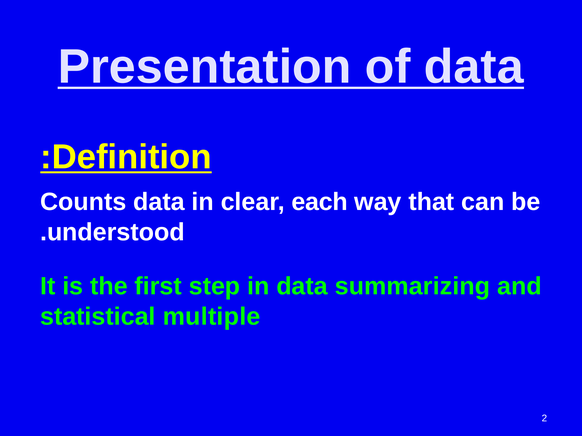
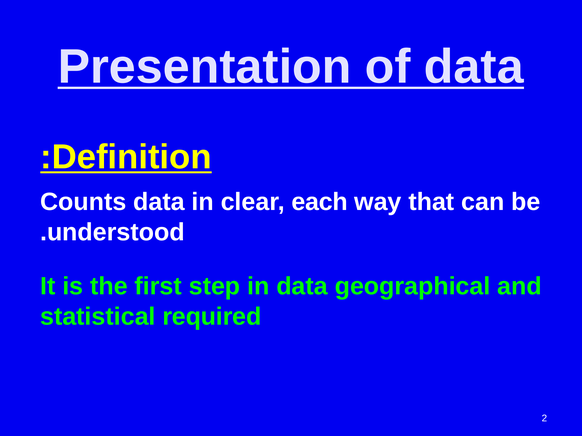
summarizing: summarizing -> geographical
multiple: multiple -> required
